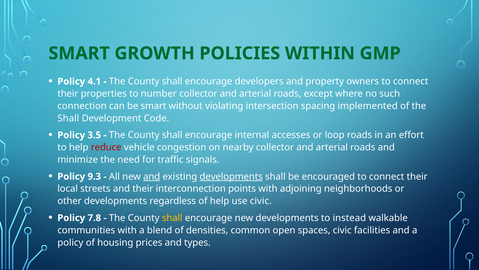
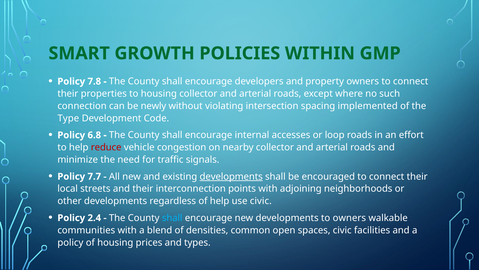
4.1: 4.1 -> 7.8
to number: number -> housing
be smart: smart -> newly
Shall at (68, 118): Shall -> Type
3.5: 3.5 -> 6.8
9.3: 9.3 -> 7.7
and at (152, 176) underline: present -> none
7.8: 7.8 -> 2.4
shall at (172, 217) colour: yellow -> light blue
to instead: instead -> owners
